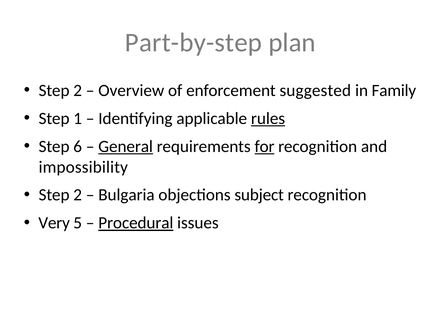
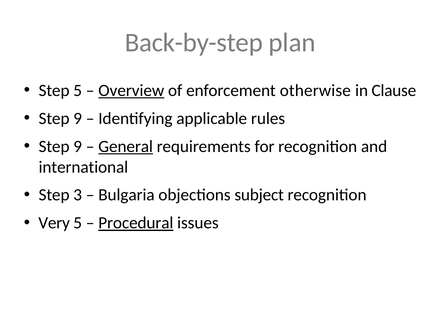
Part-by-step: Part-by-step -> Back-by-step
2 at (78, 90): 2 -> 5
Overview underline: none -> present
suggested: suggested -> otherwise
Family: Family -> Clause
1 at (78, 118): 1 -> 9
rules underline: present -> none
6 at (78, 146): 6 -> 9
for underline: present -> none
impossibility: impossibility -> international
2 at (78, 195): 2 -> 3
